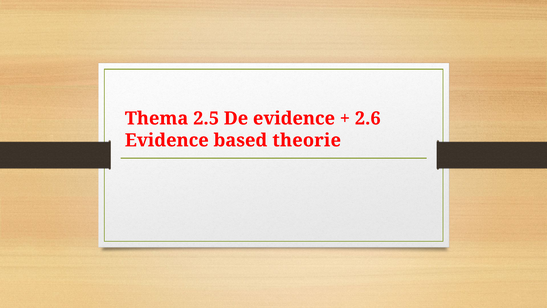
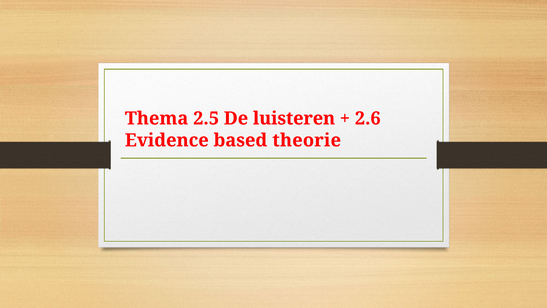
De evidence: evidence -> luisteren
